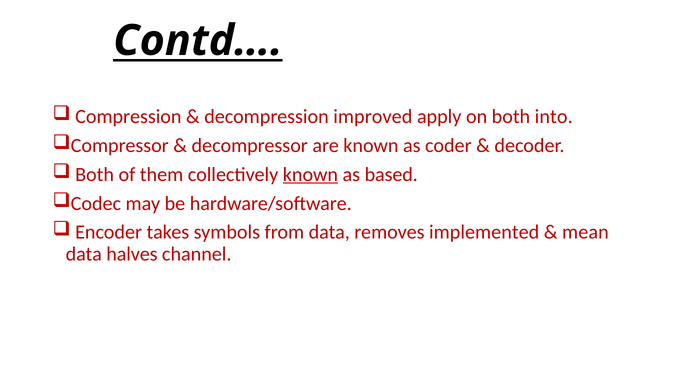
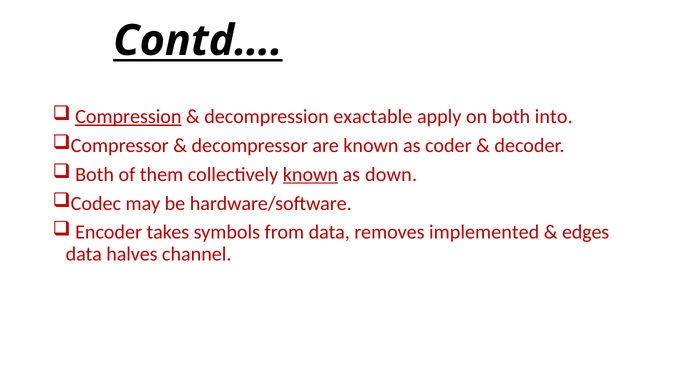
Compression underline: none -> present
improved: improved -> exactable
based: based -> down
mean: mean -> edges
